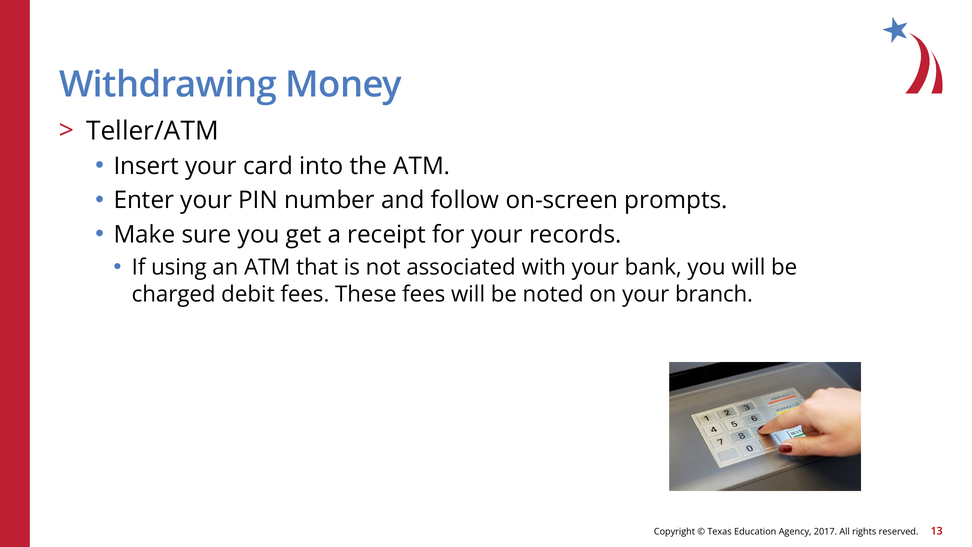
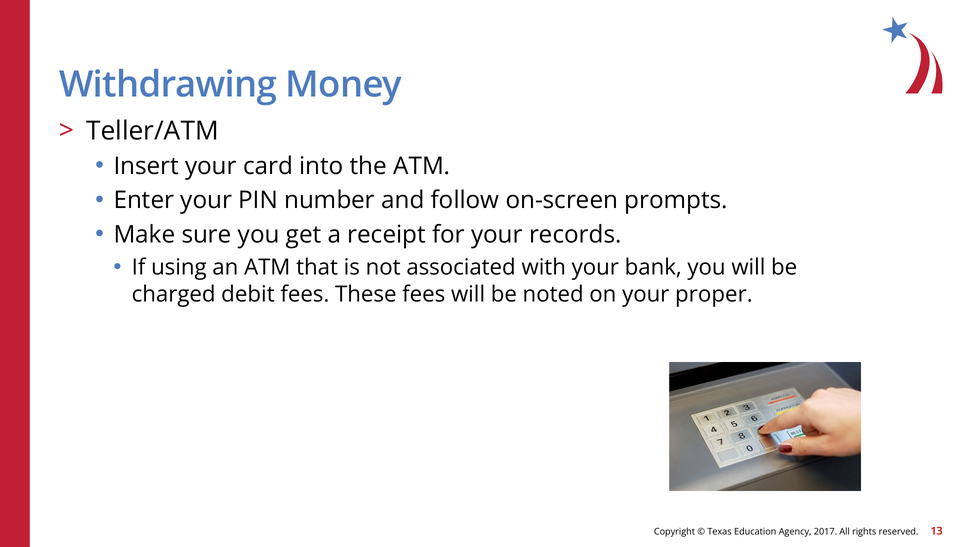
branch: branch -> proper
